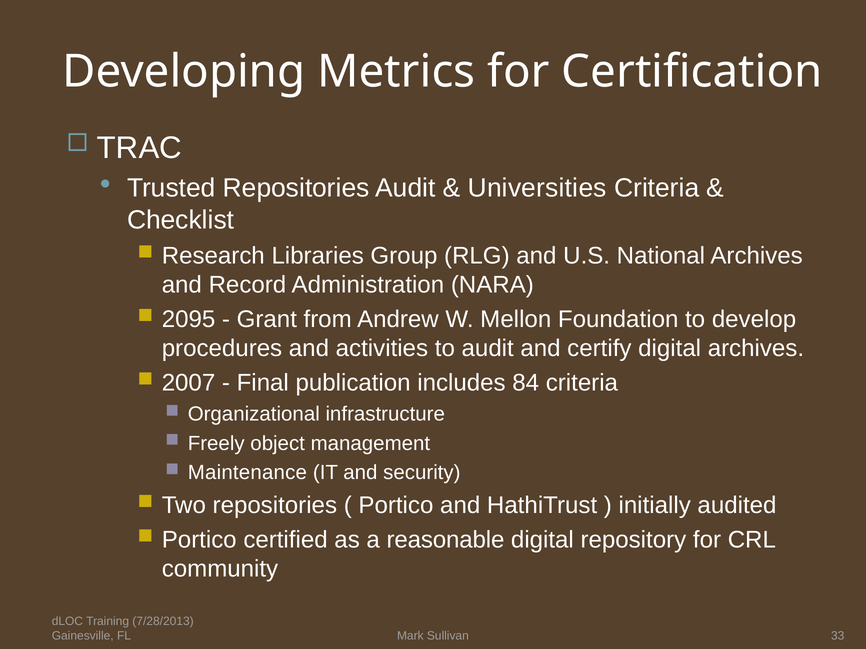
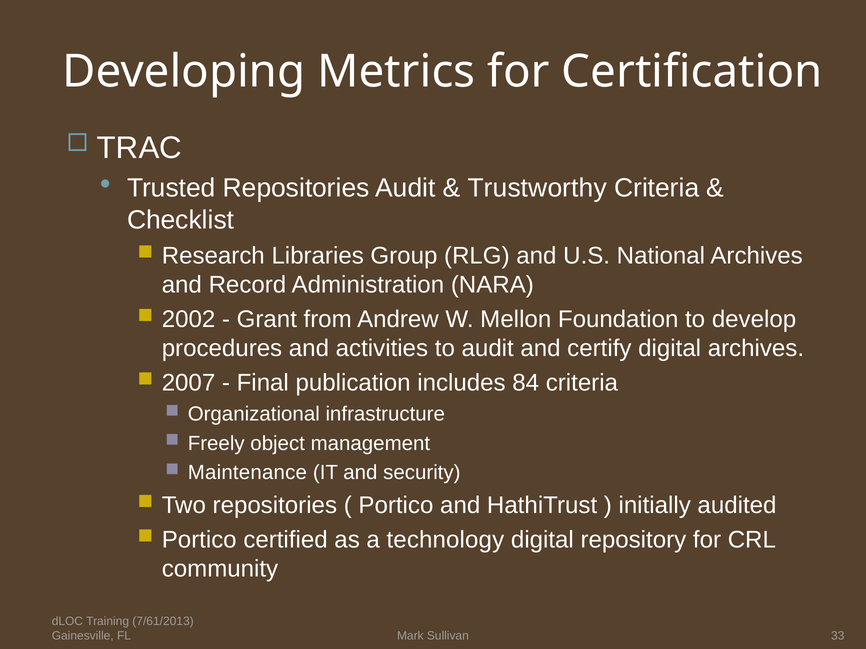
Universities: Universities -> Trustworthy
2095: 2095 -> 2002
reasonable: reasonable -> technology
7/28/2013: 7/28/2013 -> 7/61/2013
